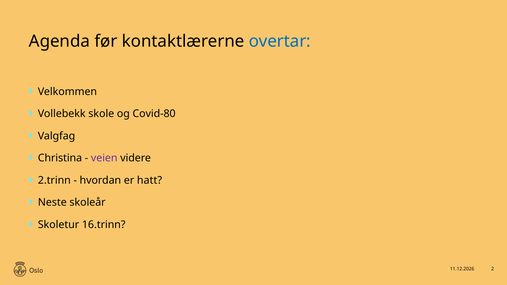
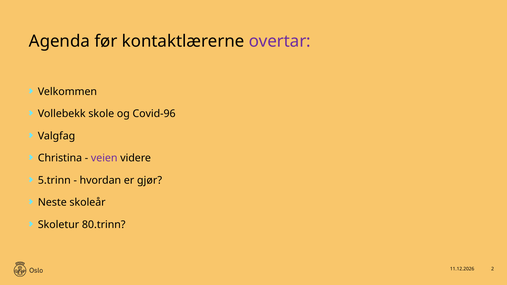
overtar colour: blue -> purple
Covid-80: Covid-80 -> Covid-96
2.trinn: 2.trinn -> 5.trinn
hatt: hatt -> gjør
16.trinn: 16.trinn -> 80.trinn
